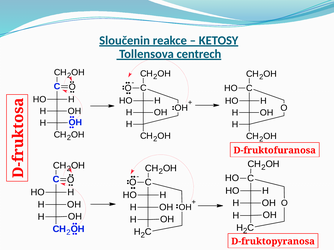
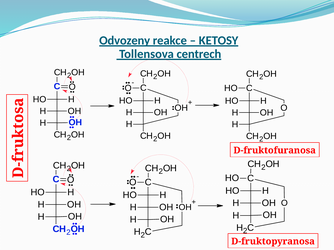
Sloučenin: Sloučenin -> Odvozeny
